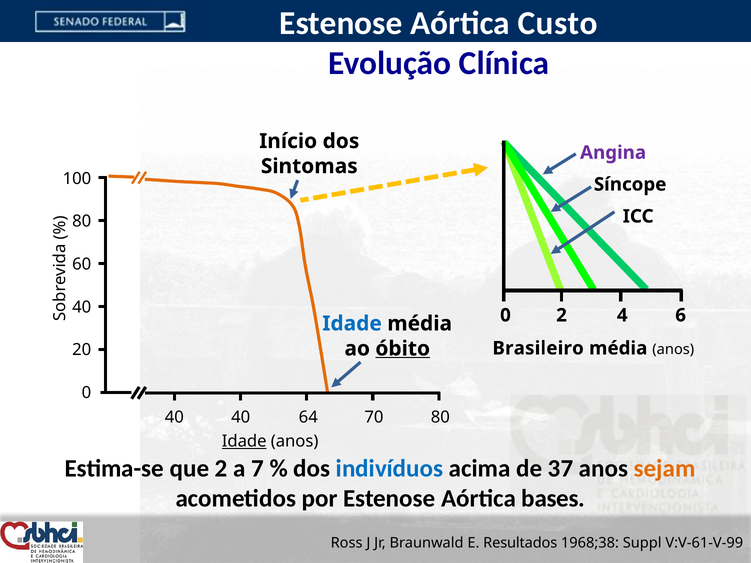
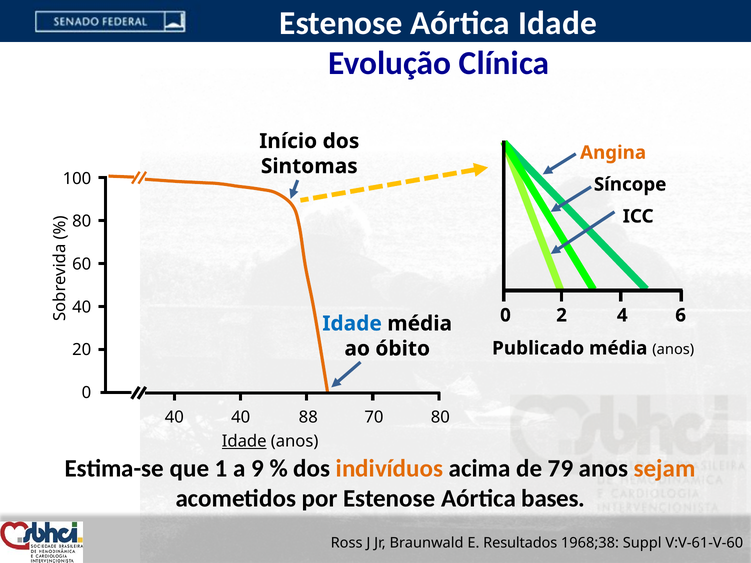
Aórtica Custo: Custo -> Idade
Angina colour: purple -> orange
óbito underline: present -> none
Brasileiro: Brasileiro -> Publicado
64: 64 -> 88
que 2: 2 -> 1
7: 7 -> 9
indivíduos colour: blue -> orange
37: 37 -> 79
V:V-61-V-99: V:V-61-V-99 -> V:V-61-V-60
